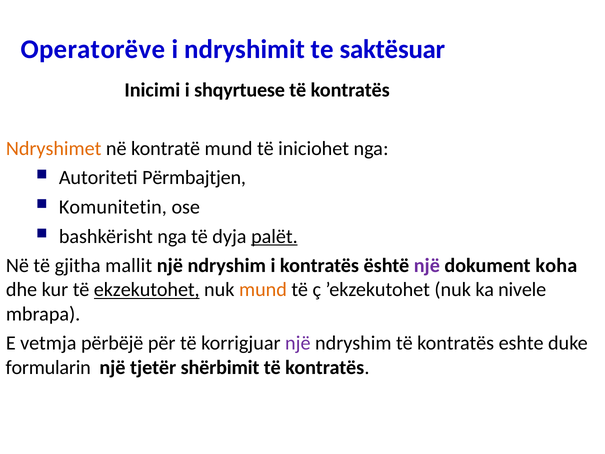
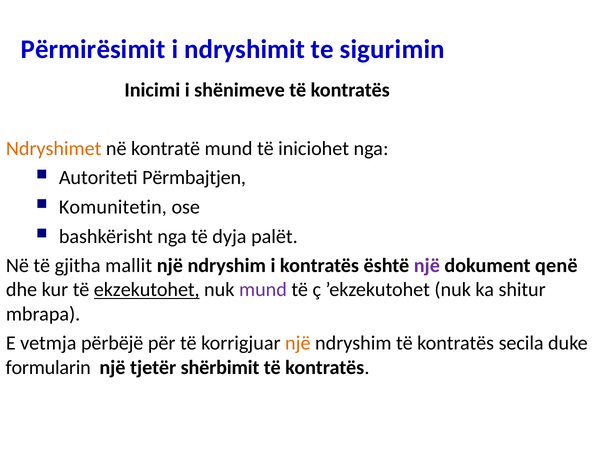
Operatorëve: Operatorëve -> Përmirësimit
saktësuar: saktësuar -> sigurimin
shqyrtuese: shqyrtuese -> shënimeve
palët underline: present -> none
koha: koha -> qenë
mund at (263, 290) colour: orange -> purple
nivele: nivele -> shitur
një at (298, 343) colour: purple -> orange
eshte: eshte -> secila
